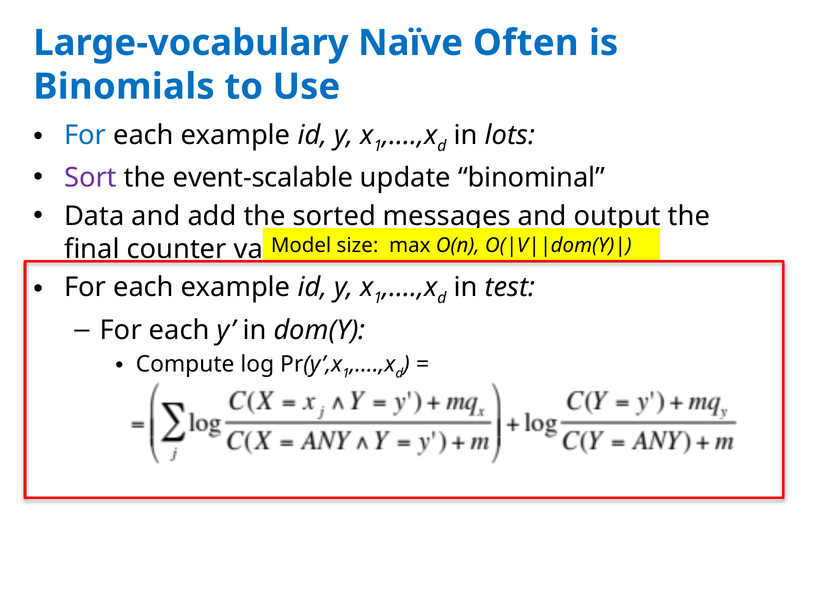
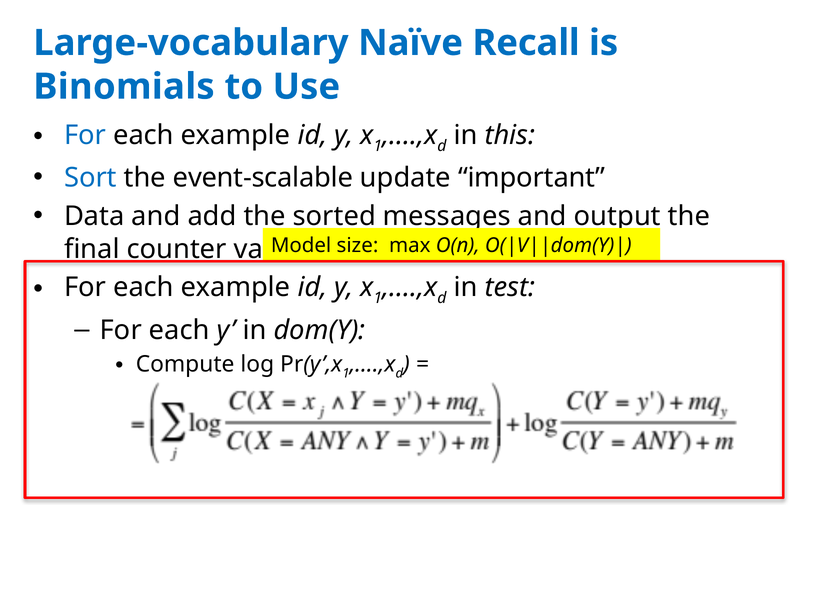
Often: Often -> Recall
lots: lots -> this
Sort colour: purple -> blue
binominal: binominal -> important
